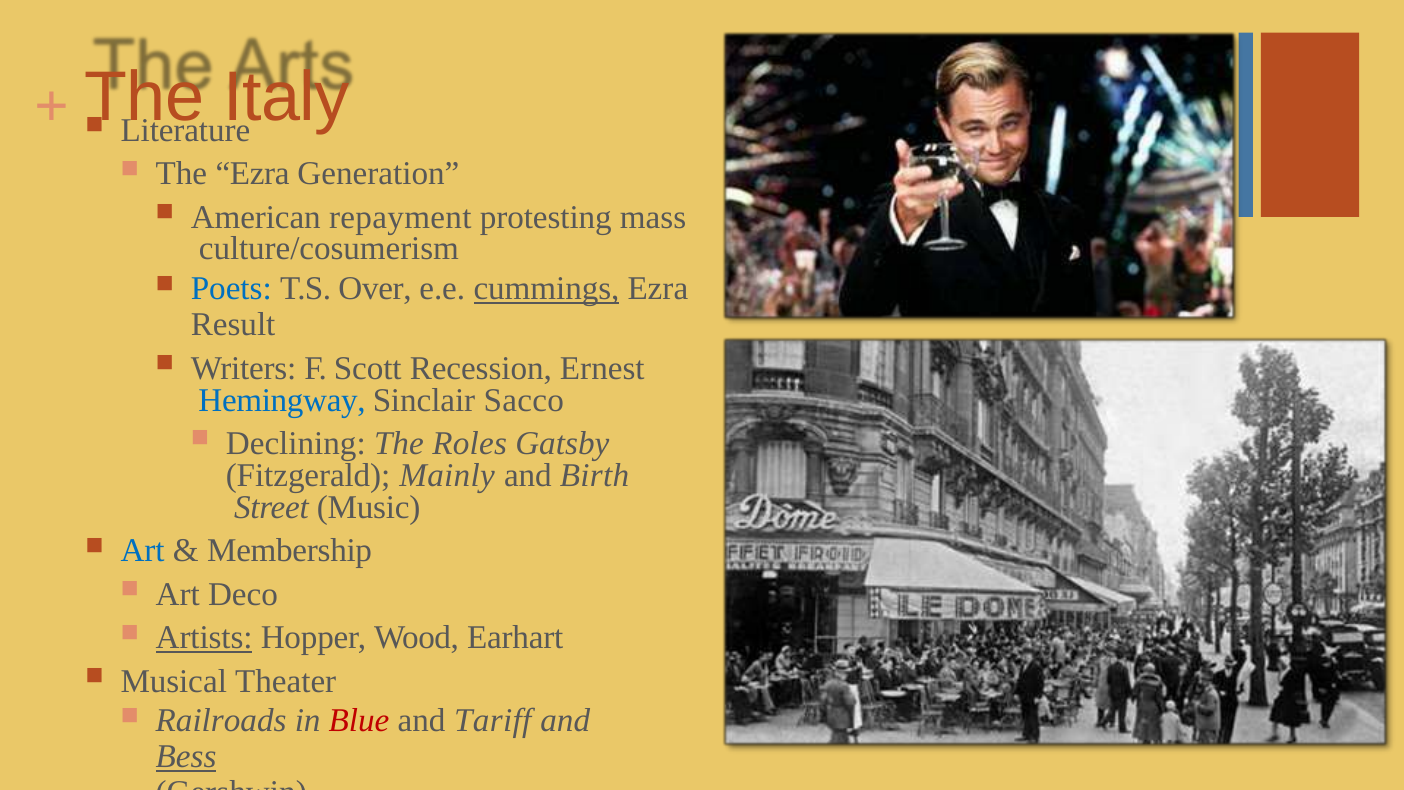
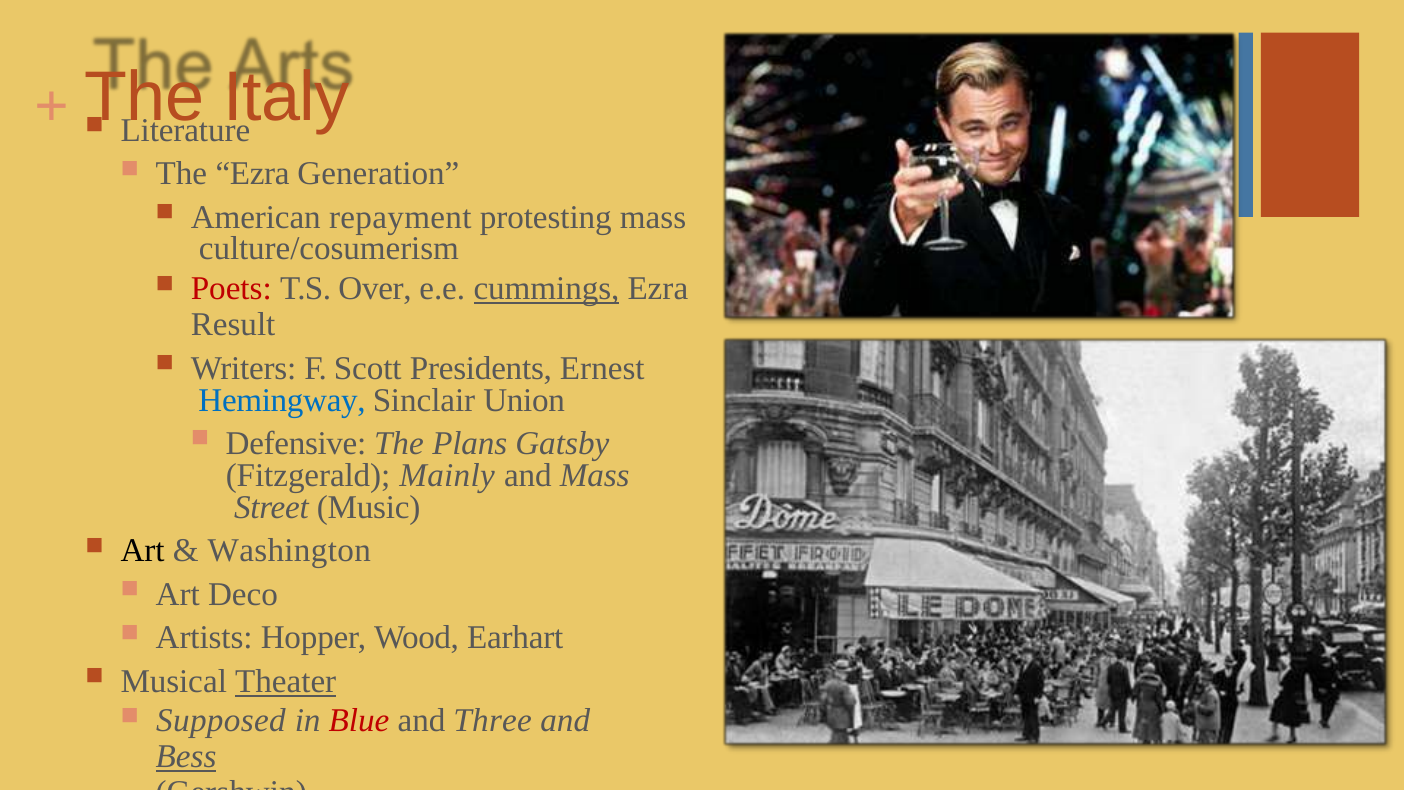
Poets colour: blue -> red
Recession: Recession -> Presidents
Sacco: Sacco -> Union
Declining: Declining -> Defensive
Roles: Roles -> Plans
and Birth: Birth -> Mass
Art at (143, 550) colour: blue -> black
Membership: Membership -> Washington
Artists underline: present -> none
Theater underline: none -> present
Railroads: Railroads -> Supposed
Tariff: Tariff -> Three
